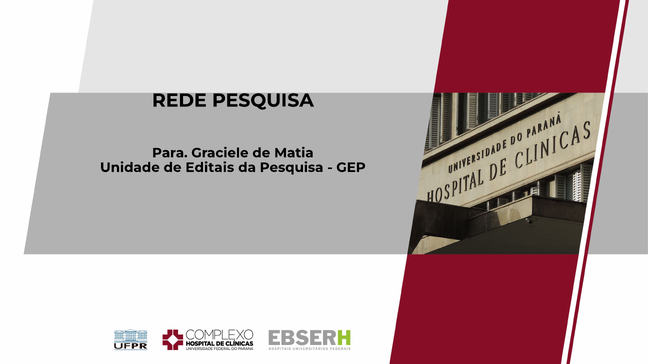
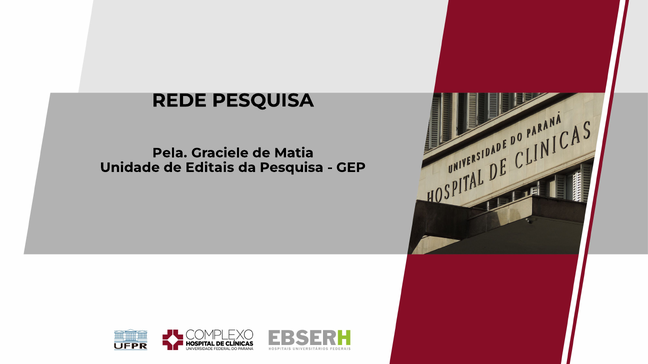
Para: Para -> Pela
